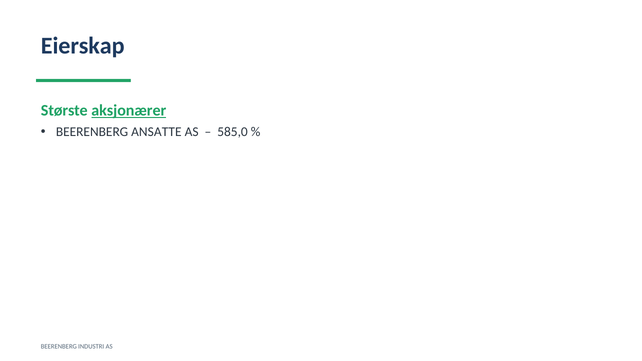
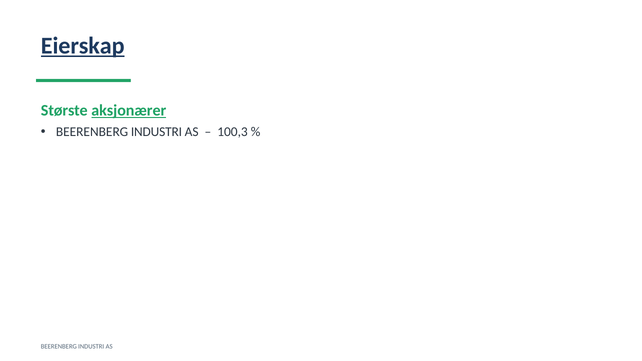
Eierskap underline: none -> present
ANSATTE at (156, 132): ANSATTE -> INDUSTRI
585,0: 585,0 -> 100,3
